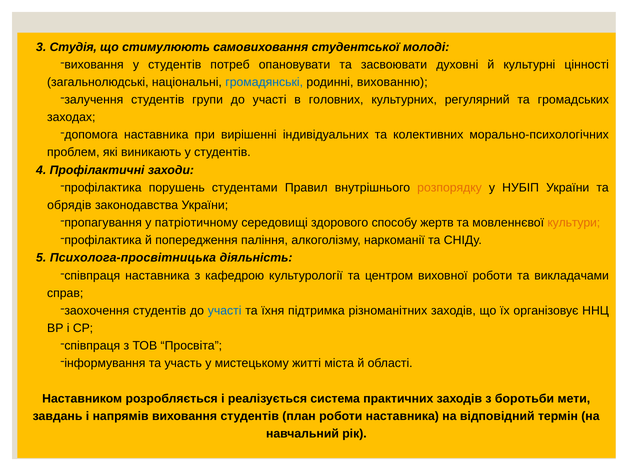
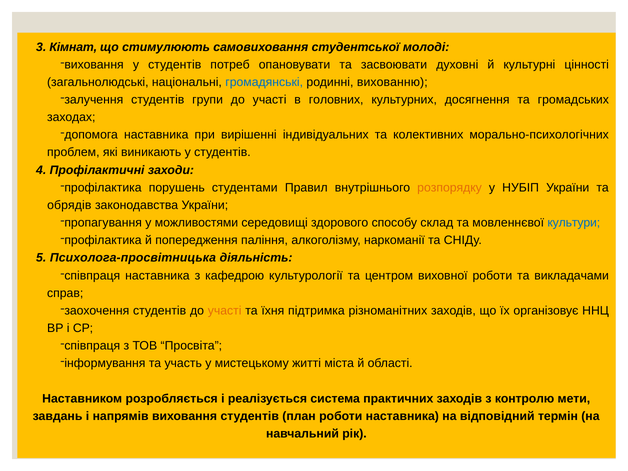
Студія: Студія -> Кімнат
регулярний: регулярний -> досягнення
патріотичному: патріотичному -> можливостями
жертв: жертв -> склад
культури colour: orange -> blue
участі at (225, 311) colour: blue -> orange
боротьби: боротьби -> контролю
